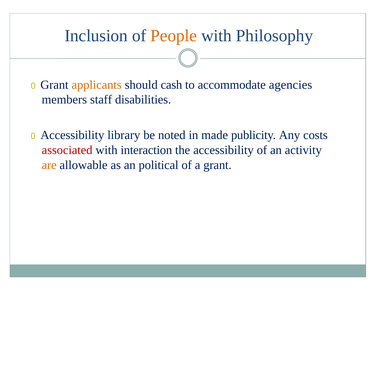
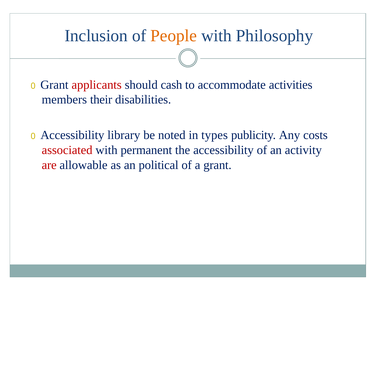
applicants colour: orange -> red
agencies: agencies -> activities
staff: staff -> their
made: made -> types
interaction: interaction -> permanent
are colour: orange -> red
